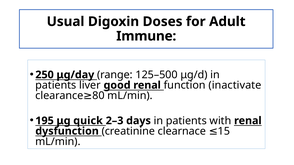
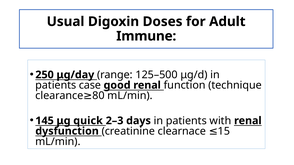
liver: liver -> case
inactivate: inactivate -> technique
195: 195 -> 145
